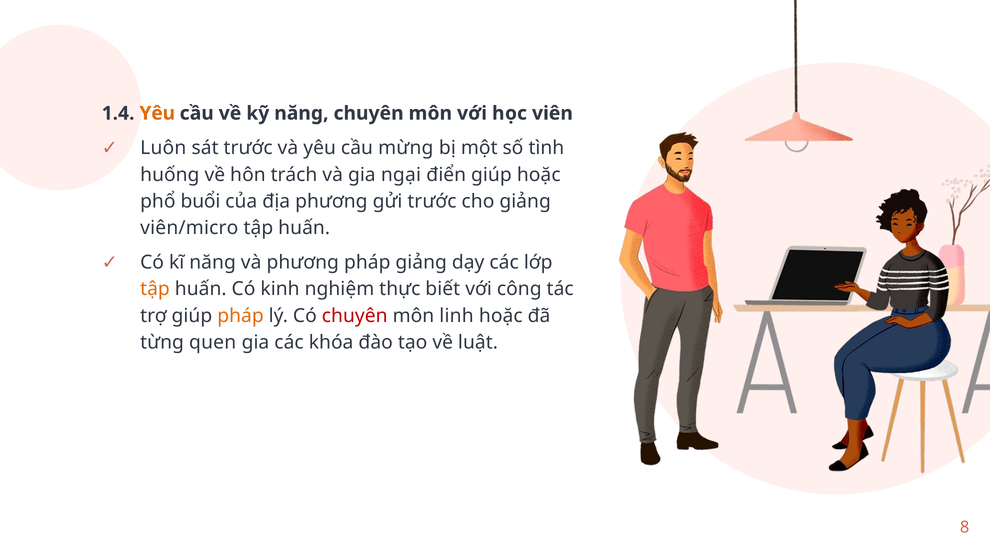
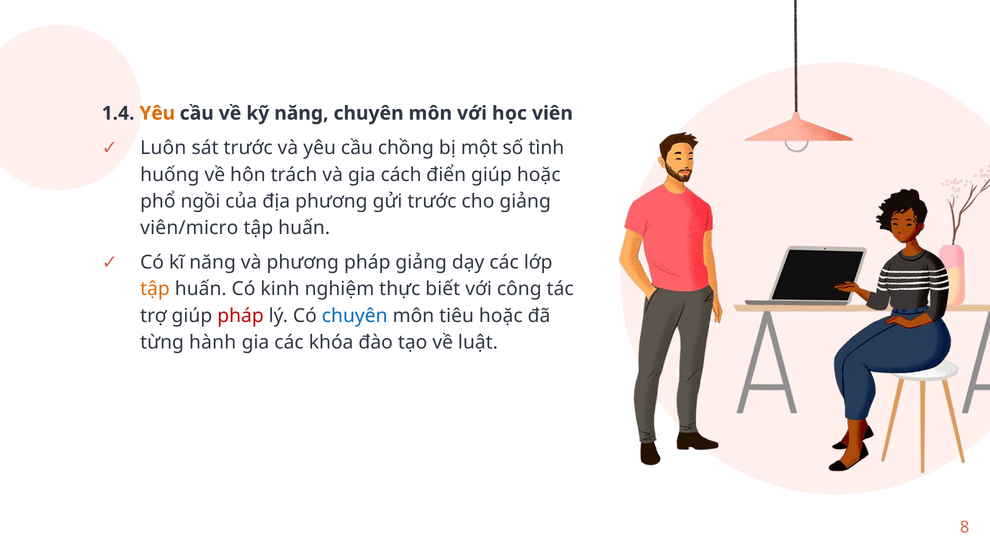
mừng: mừng -> chồng
ngại: ngại -> cách
buổi: buổi -> ngồi
pháp at (241, 316) colour: orange -> red
chuyên at (355, 316) colour: red -> blue
linh: linh -> tiêu
quen: quen -> hành
